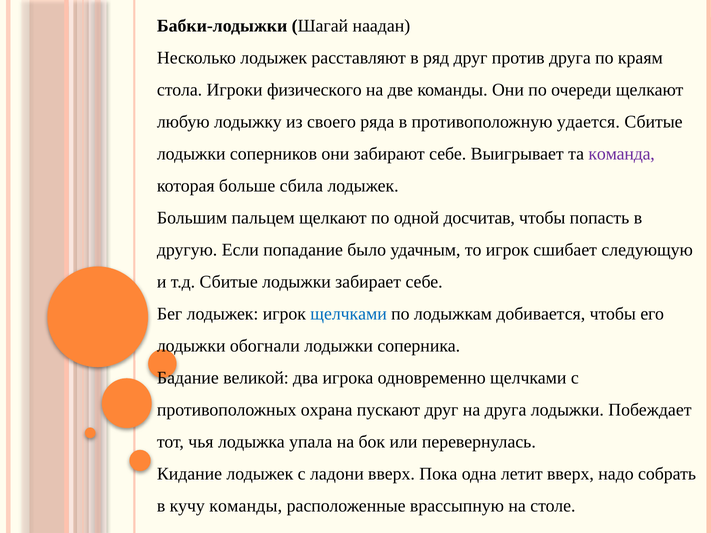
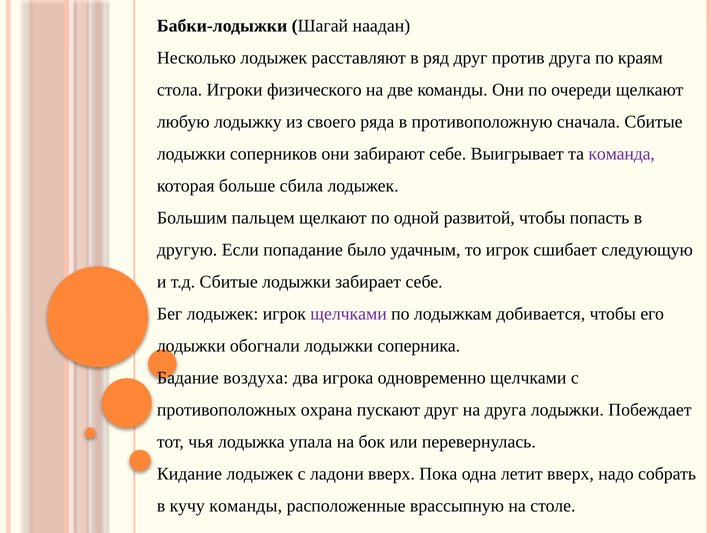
удается: удается -> сначала
досчитав: досчитав -> развитой
щелчками at (349, 314) colour: blue -> purple
великой: великой -> воздуха
